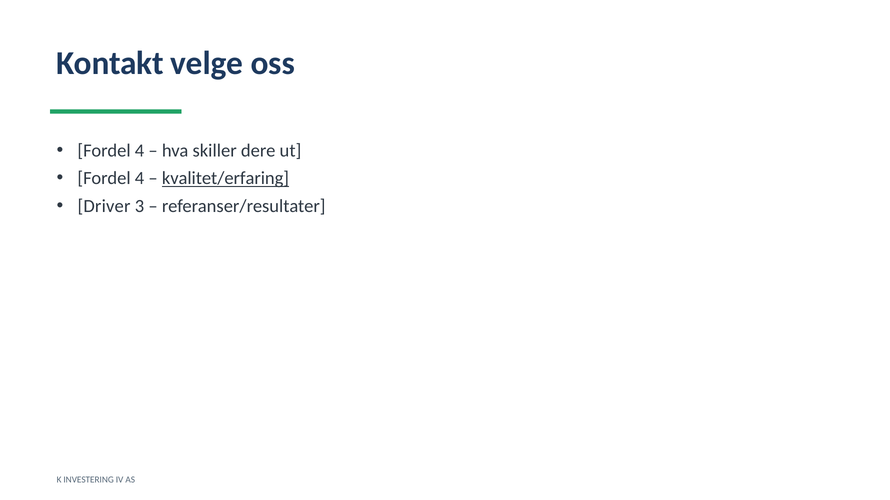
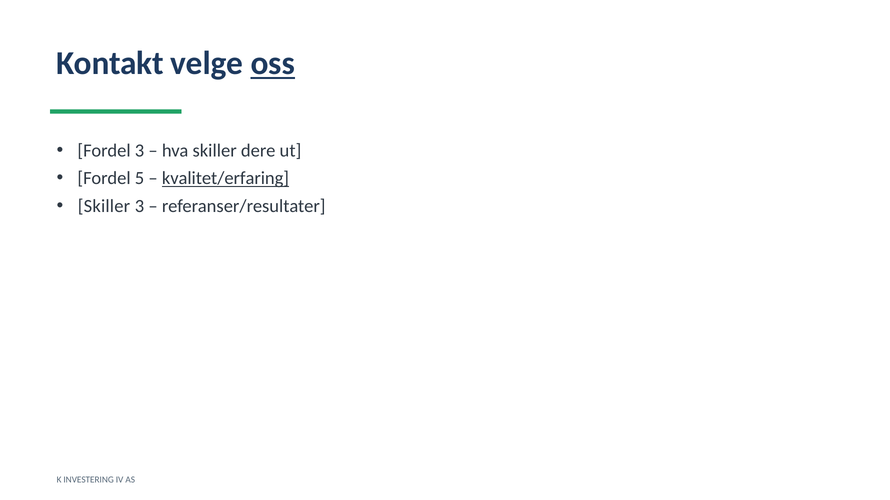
oss underline: none -> present
4 at (140, 151): 4 -> 3
4 at (140, 179): 4 -> 5
Driver at (104, 206): Driver -> Skiller
